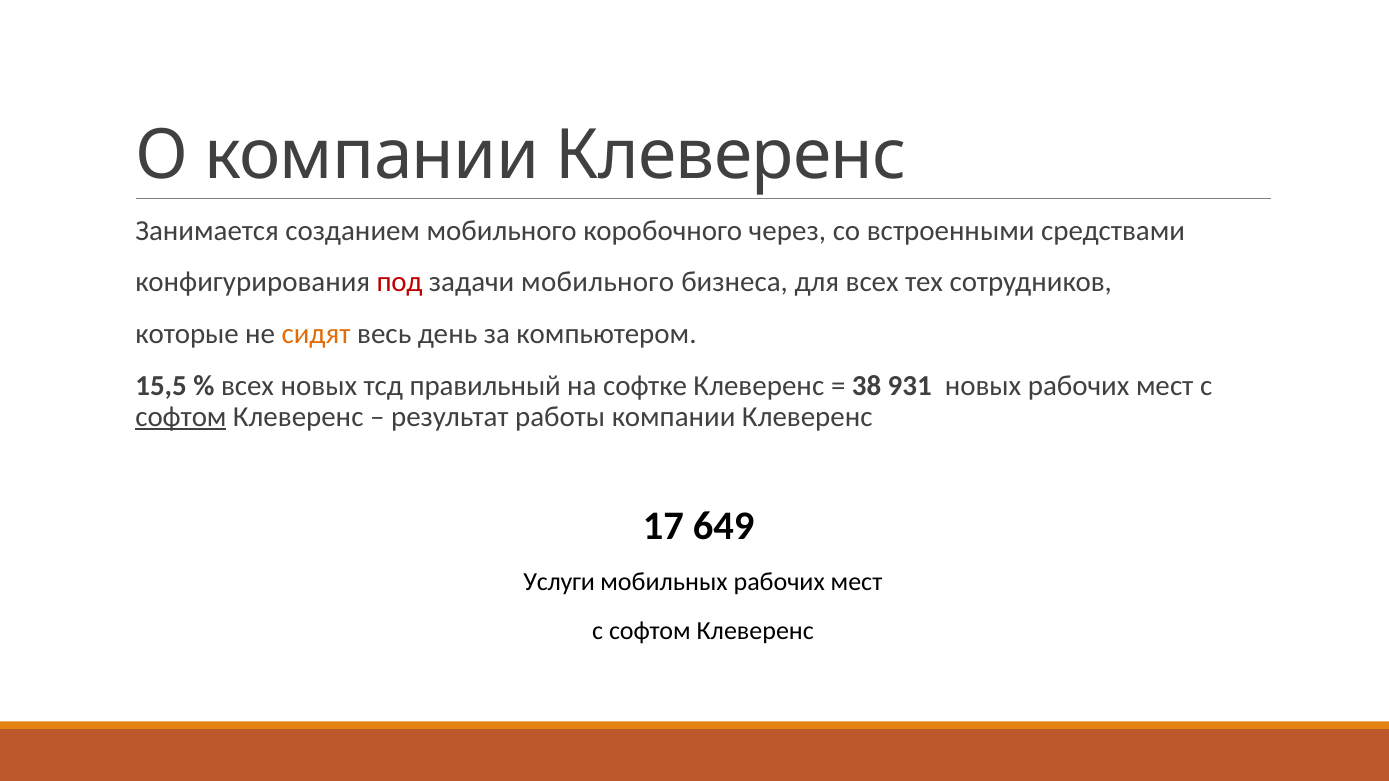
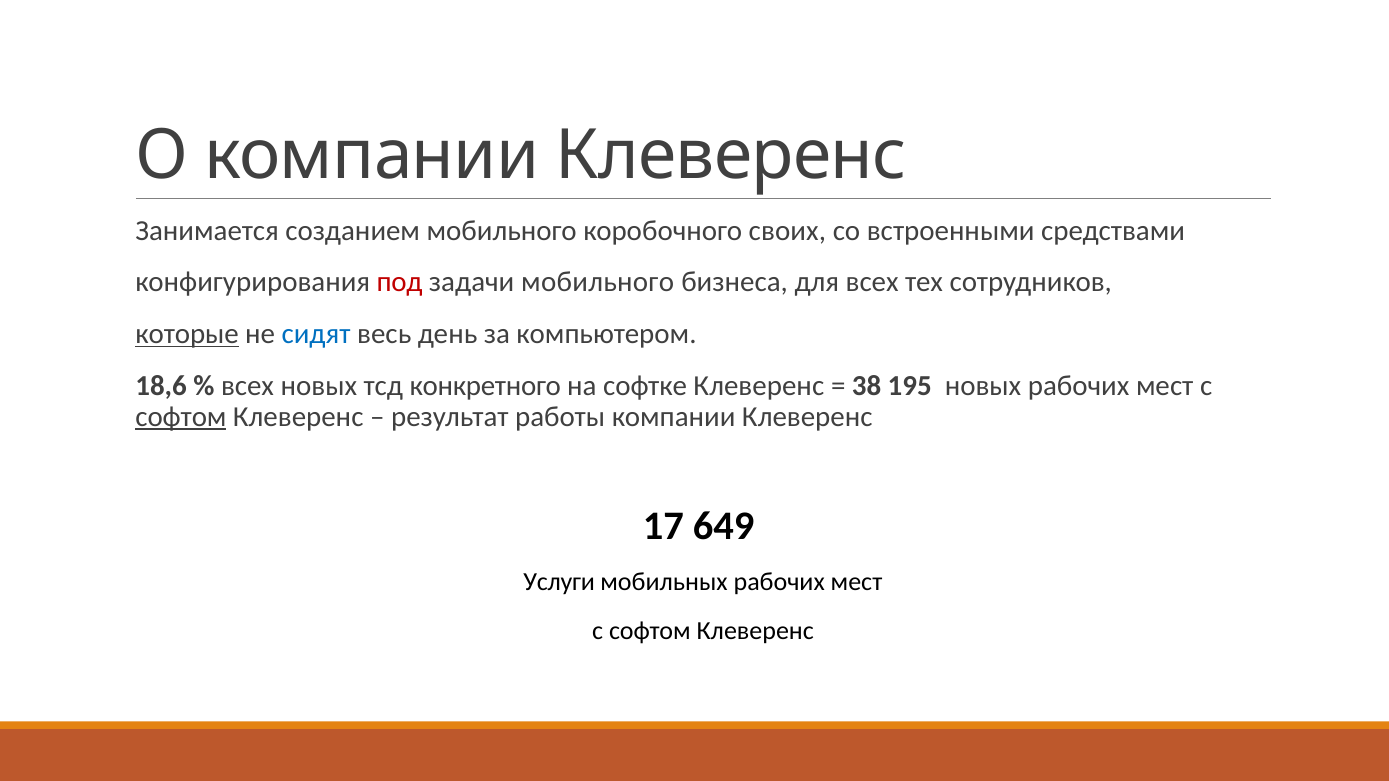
через: через -> своих
которые underline: none -> present
сидят colour: orange -> blue
15,5: 15,5 -> 18,6
правильный: правильный -> конкретного
931: 931 -> 195
